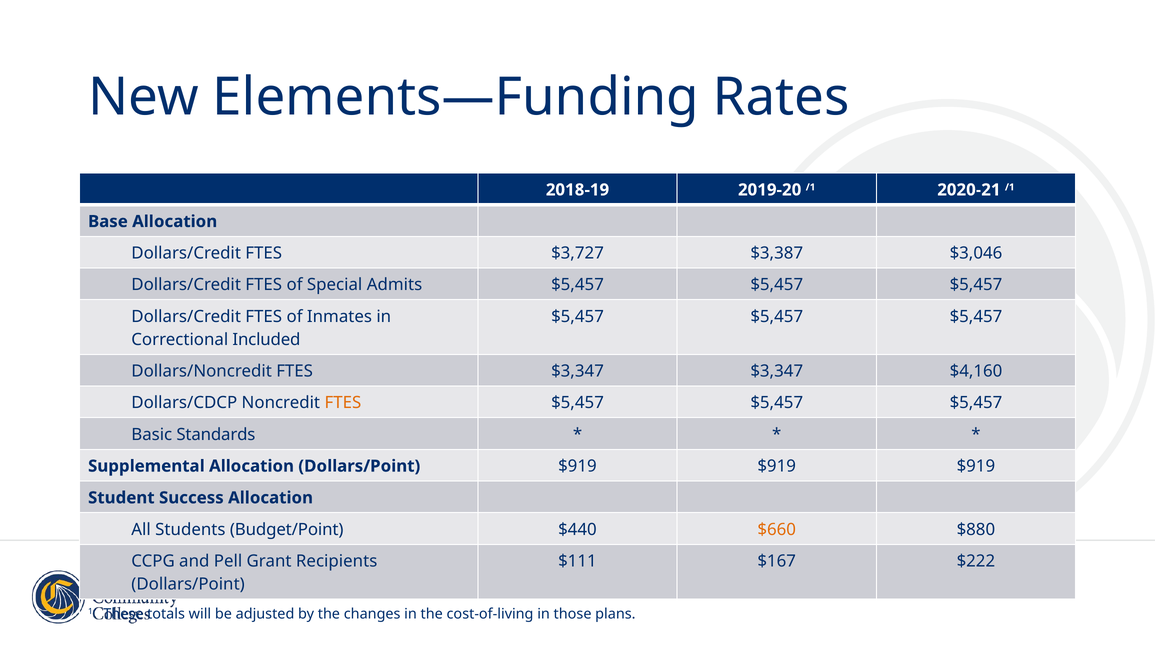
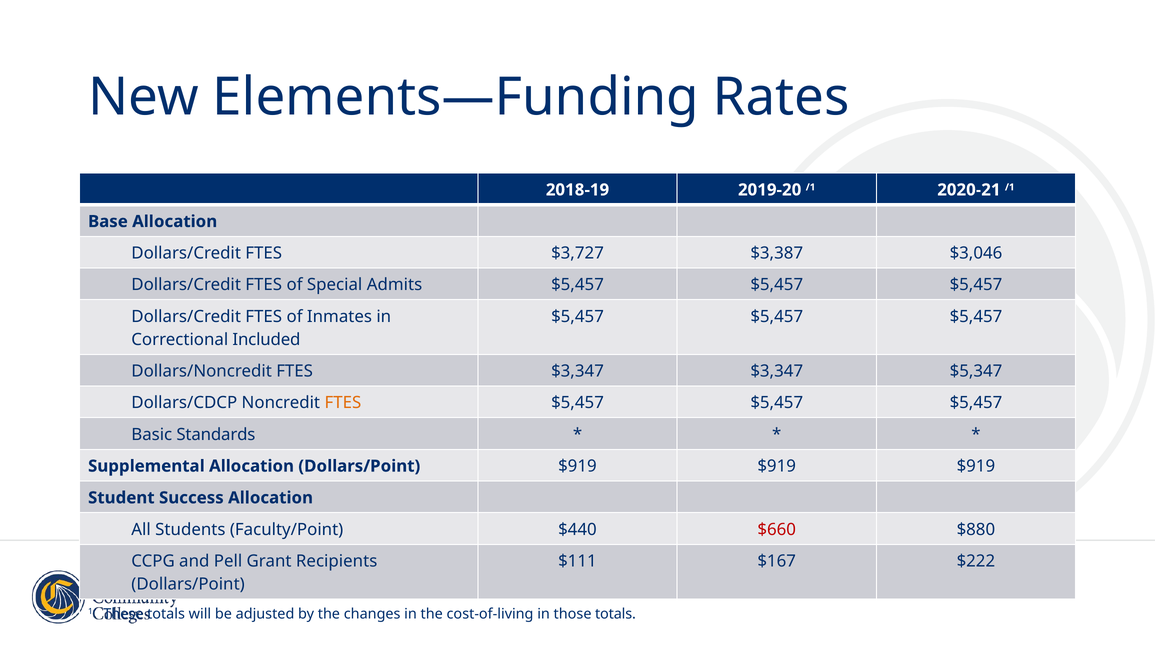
$4,160: $4,160 -> $5,347
Budget/Point: Budget/Point -> Faculty/Point
$660 colour: orange -> red
those plans: plans -> totals
